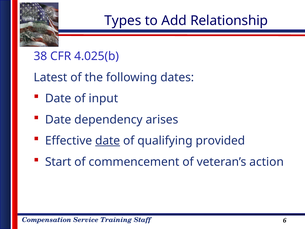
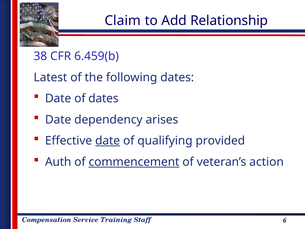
Types: Types -> Claim
4.025(b: 4.025(b -> 6.459(b
of input: input -> dates
Start: Start -> Auth
commencement underline: none -> present
